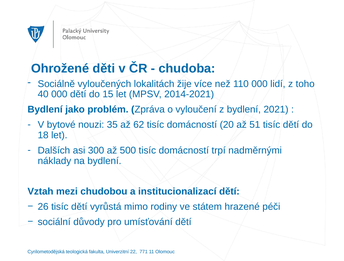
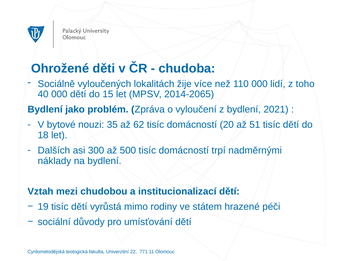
2014-2021: 2014-2021 -> 2014-2065
26: 26 -> 19
